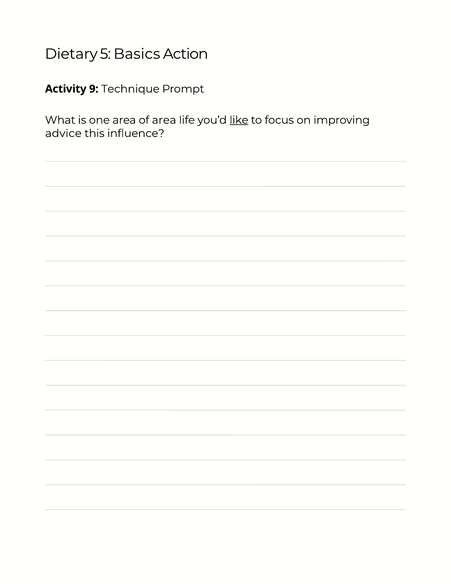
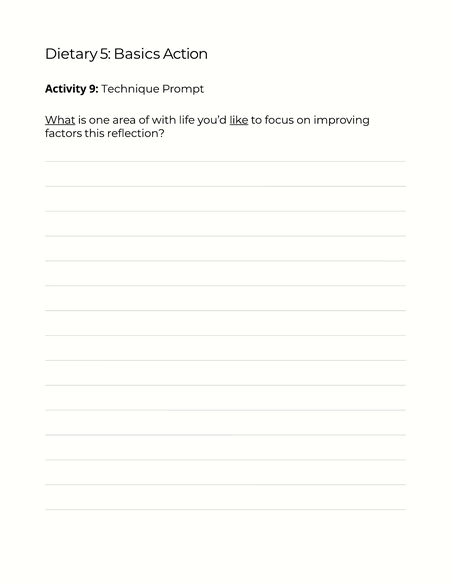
What underline: none -> present
of area: area -> with
advice: advice -> factors
influence: influence -> reflection
